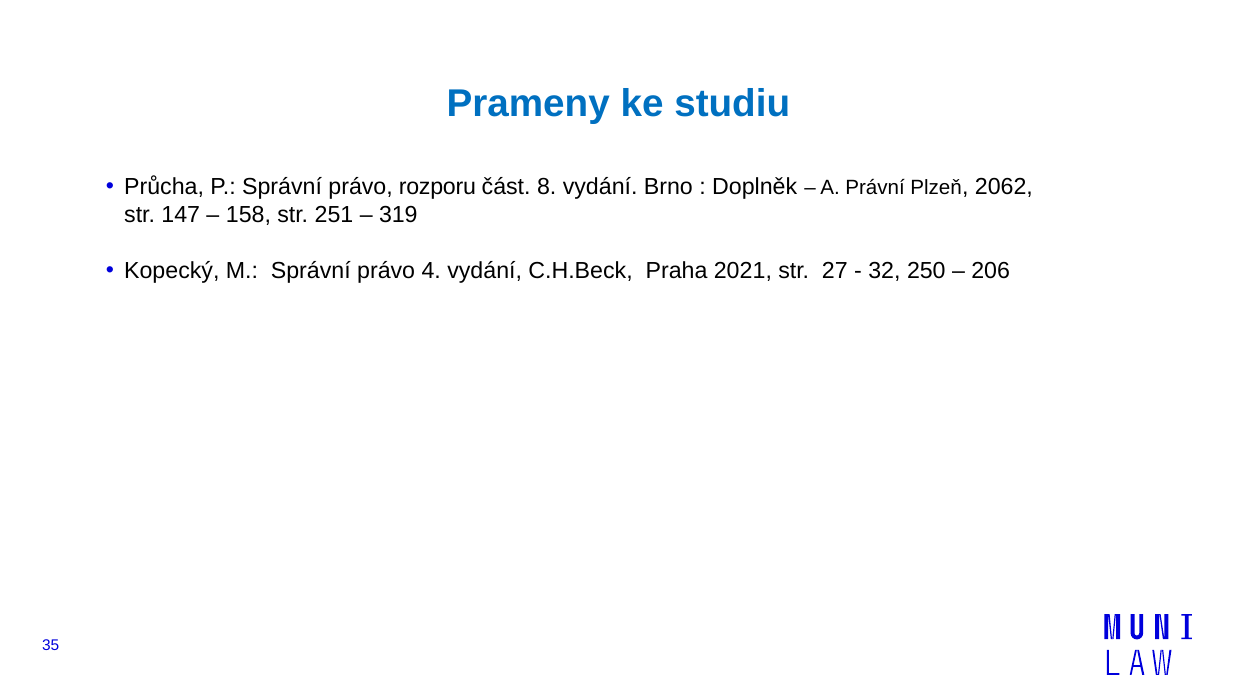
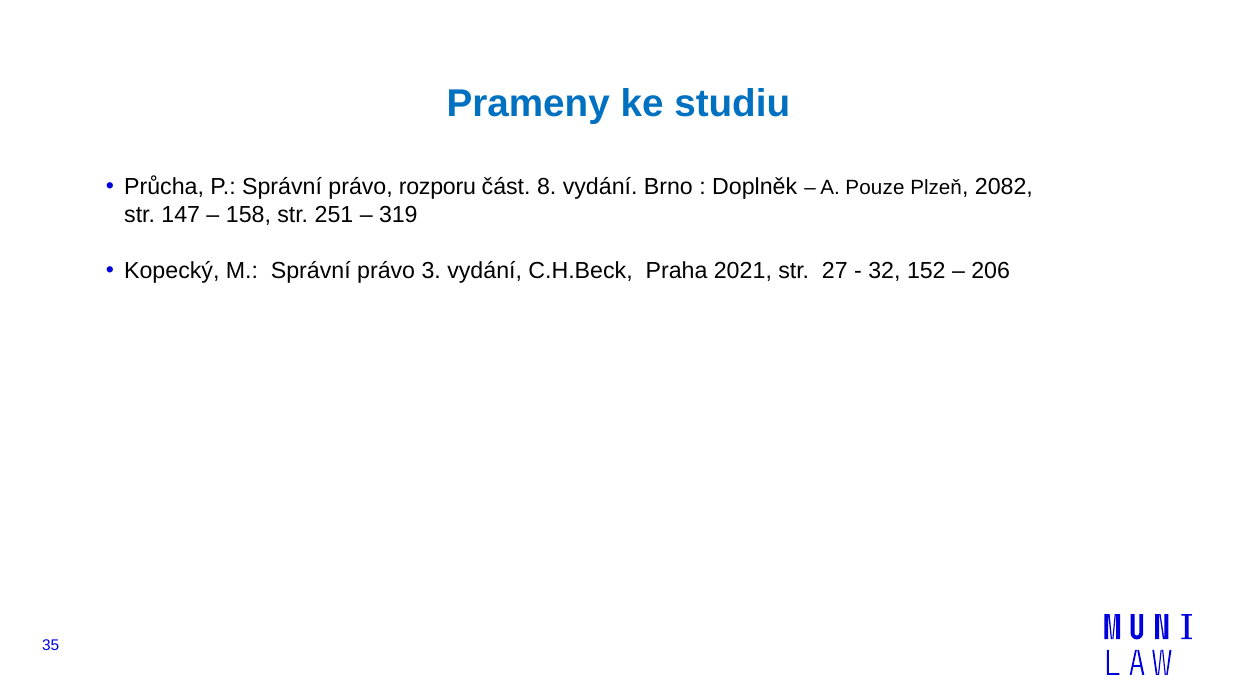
Právní: Právní -> Pouze
2062: 2062 -> 2082
4: 4 -> 3
250: 250 -> 152
